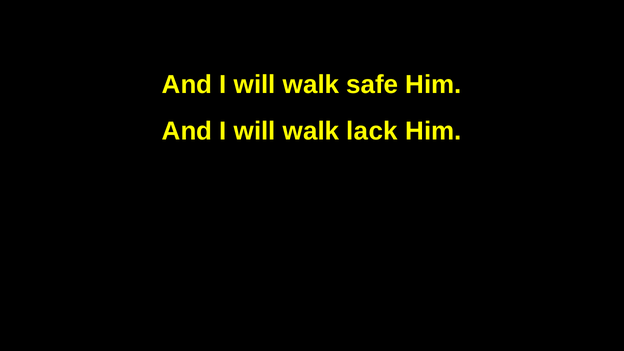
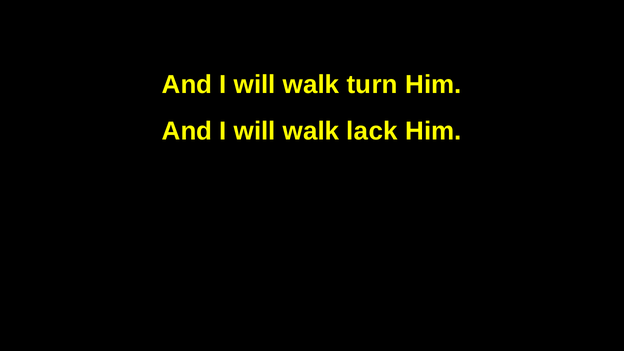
safe: safe -> turn
